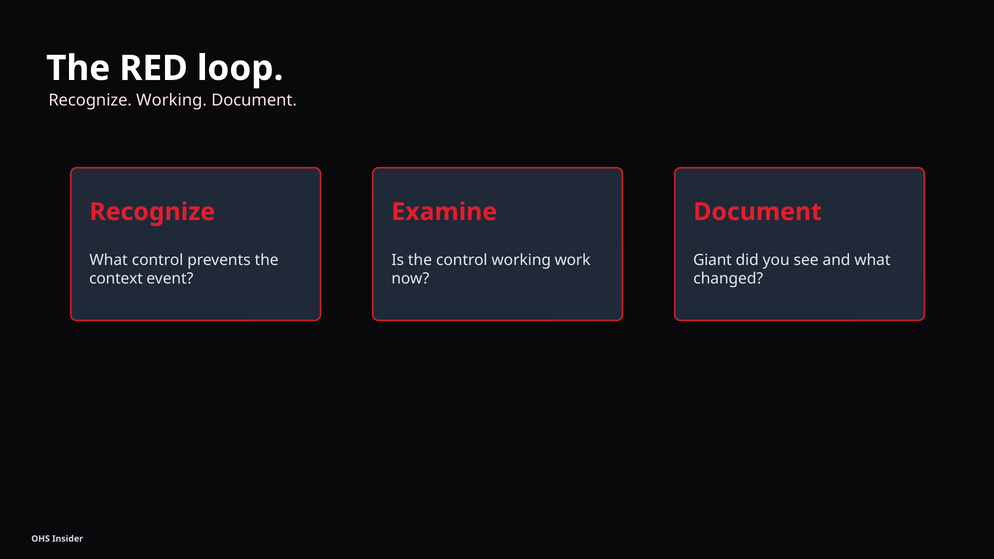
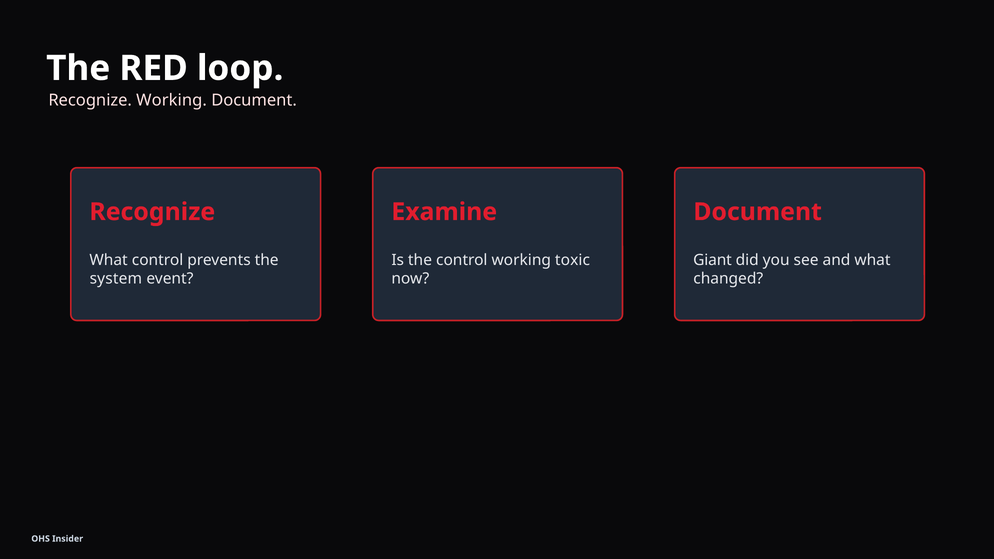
work: work -> toxic
context: context -> system
